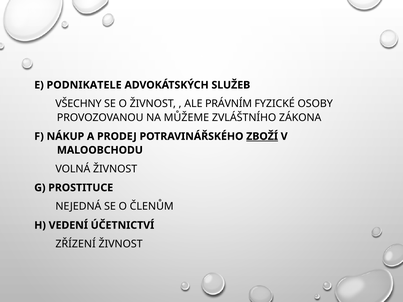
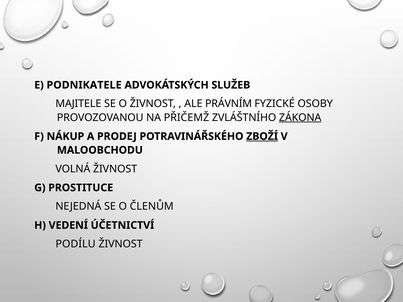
VŠECHNY: VŠECHNY -> MAJITELE
MŮŽEME: MŮŽEME -> PŘIČEMŽ
ZÁKONA underline: none -> present
ZŘÍZENÍ: ZŘÍZENÍ -> PODÍLU
